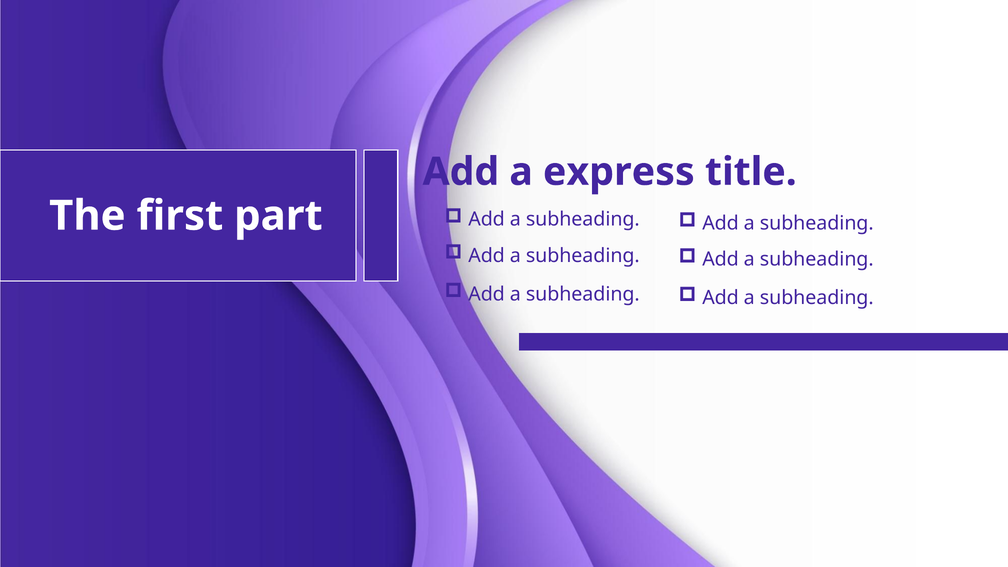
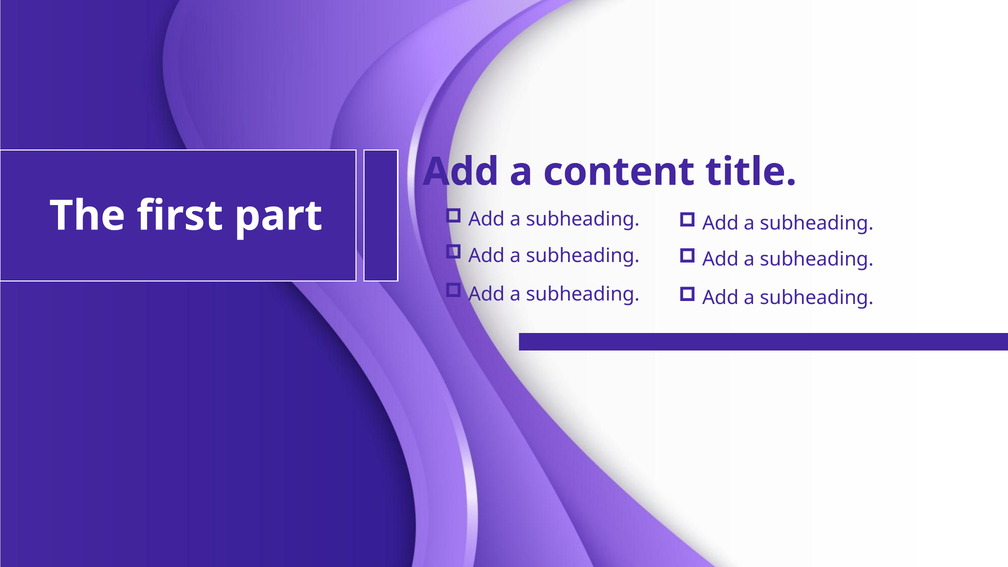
express: express -> content
